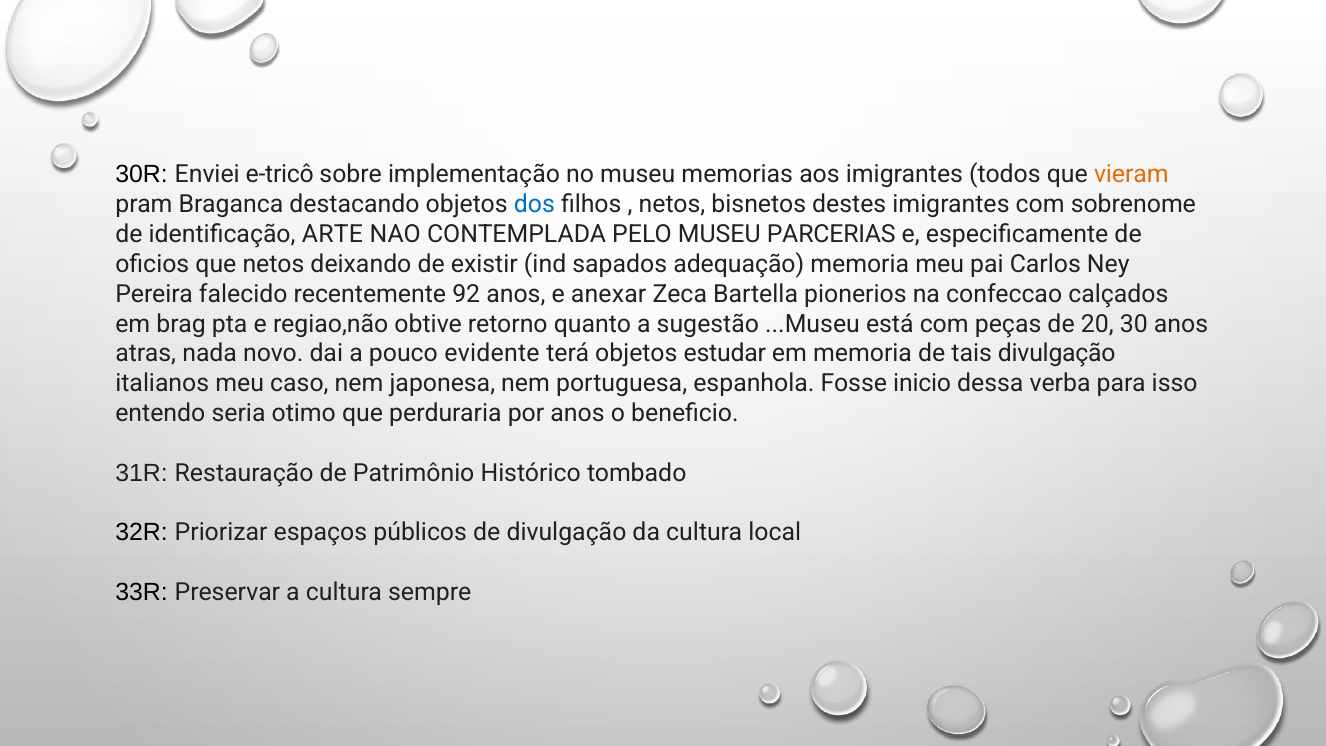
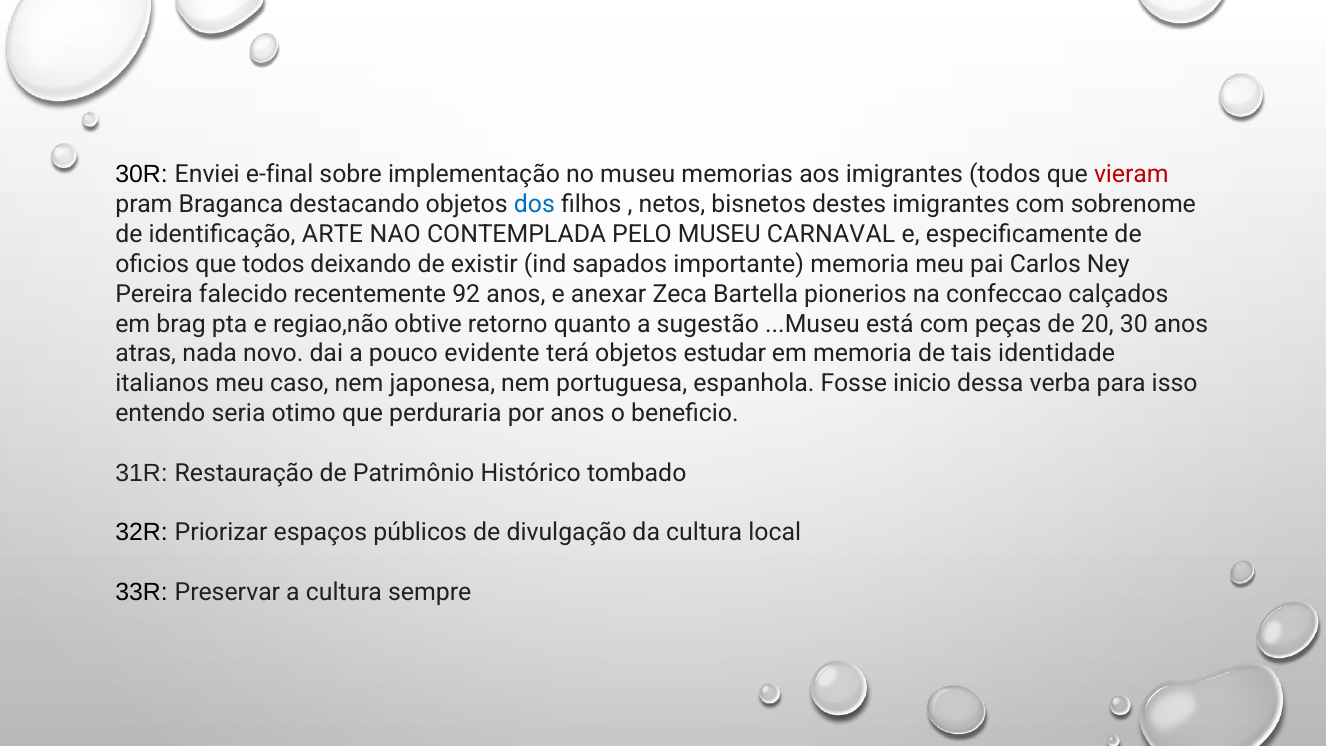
e-tricô: e-tricô -> e-final
vieram colour: orange -> red
PARCERIAS: PARCERIAS -> CARNAVAL
que netos: netos -> todos
adequação: adequação -> importante
tais divulgação: divulgação -> identidade
